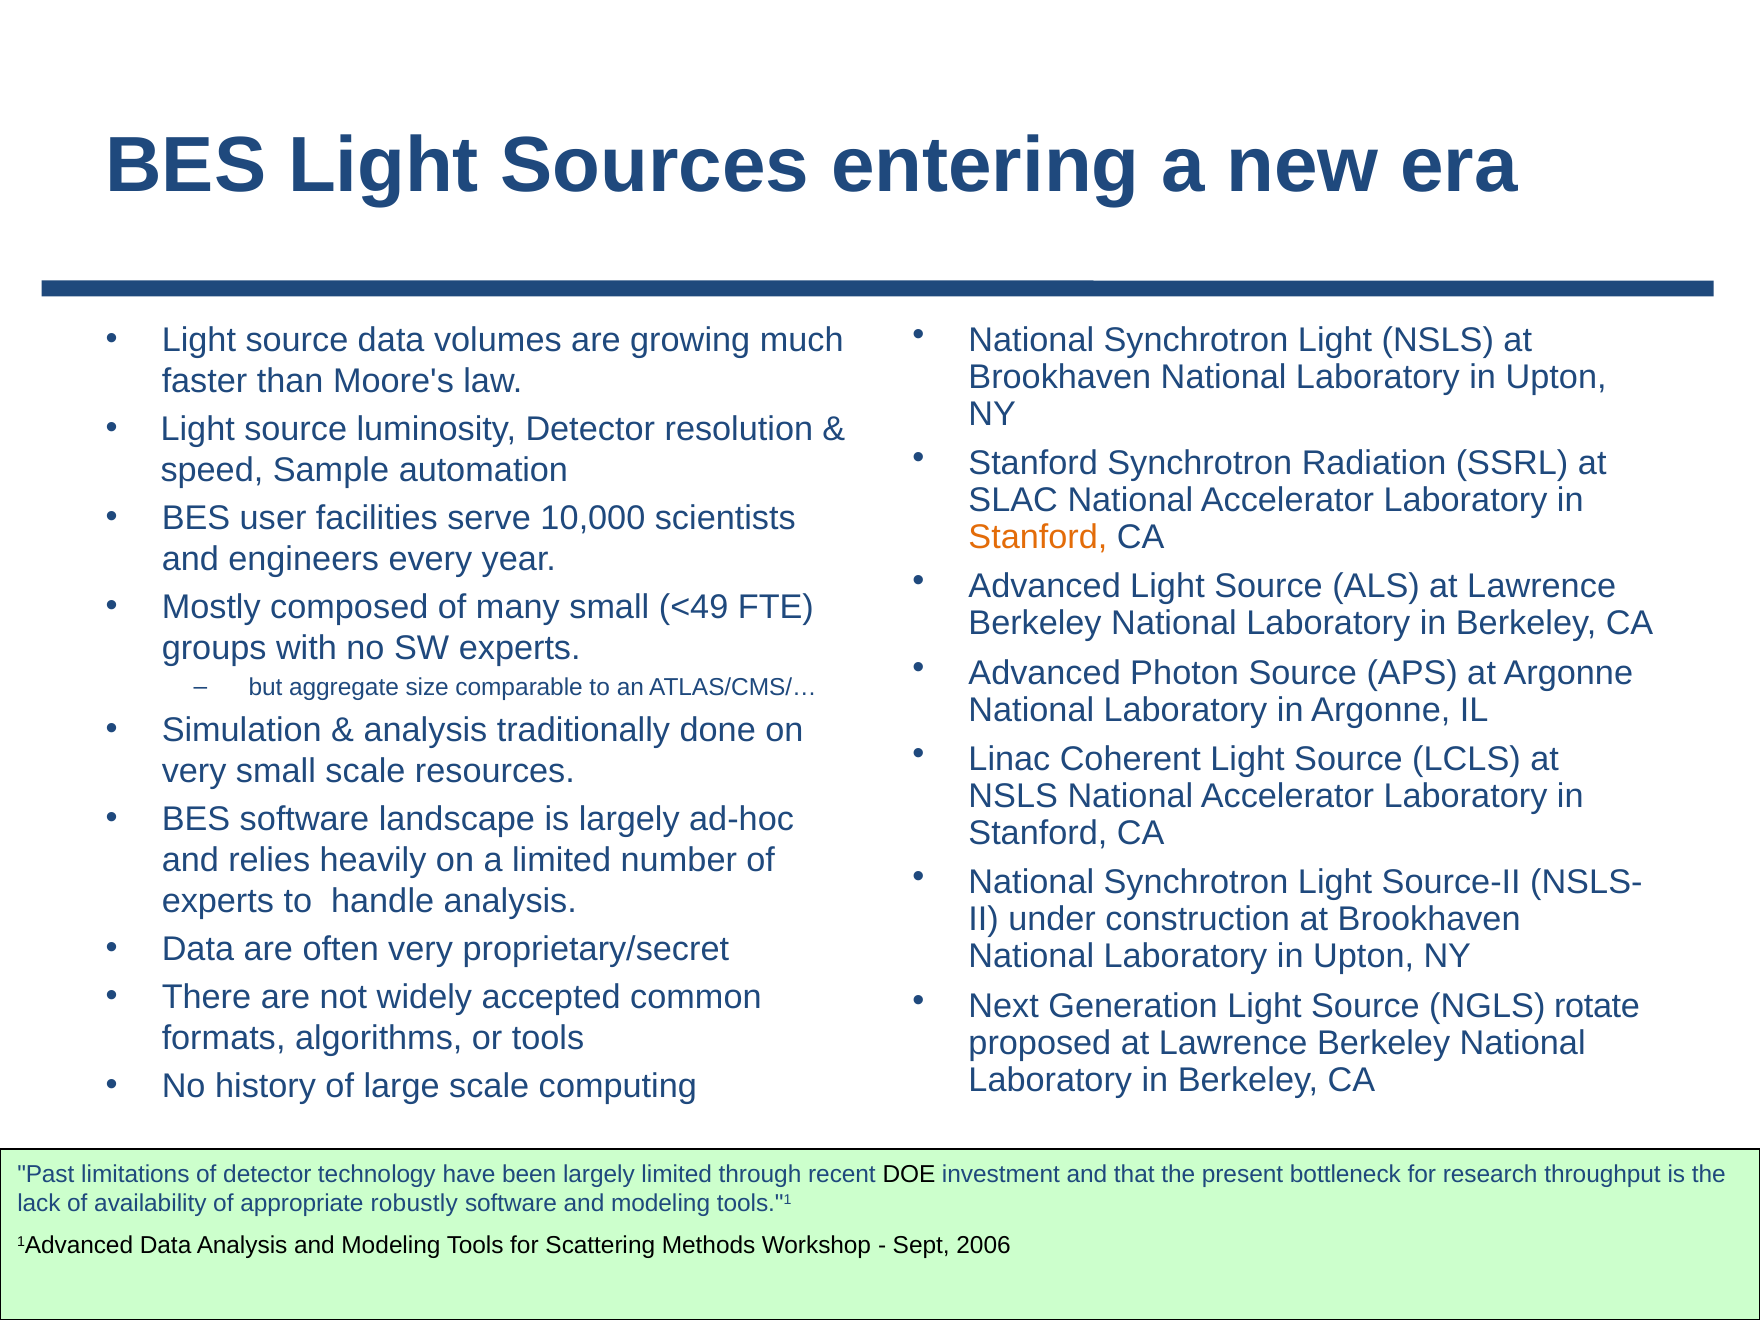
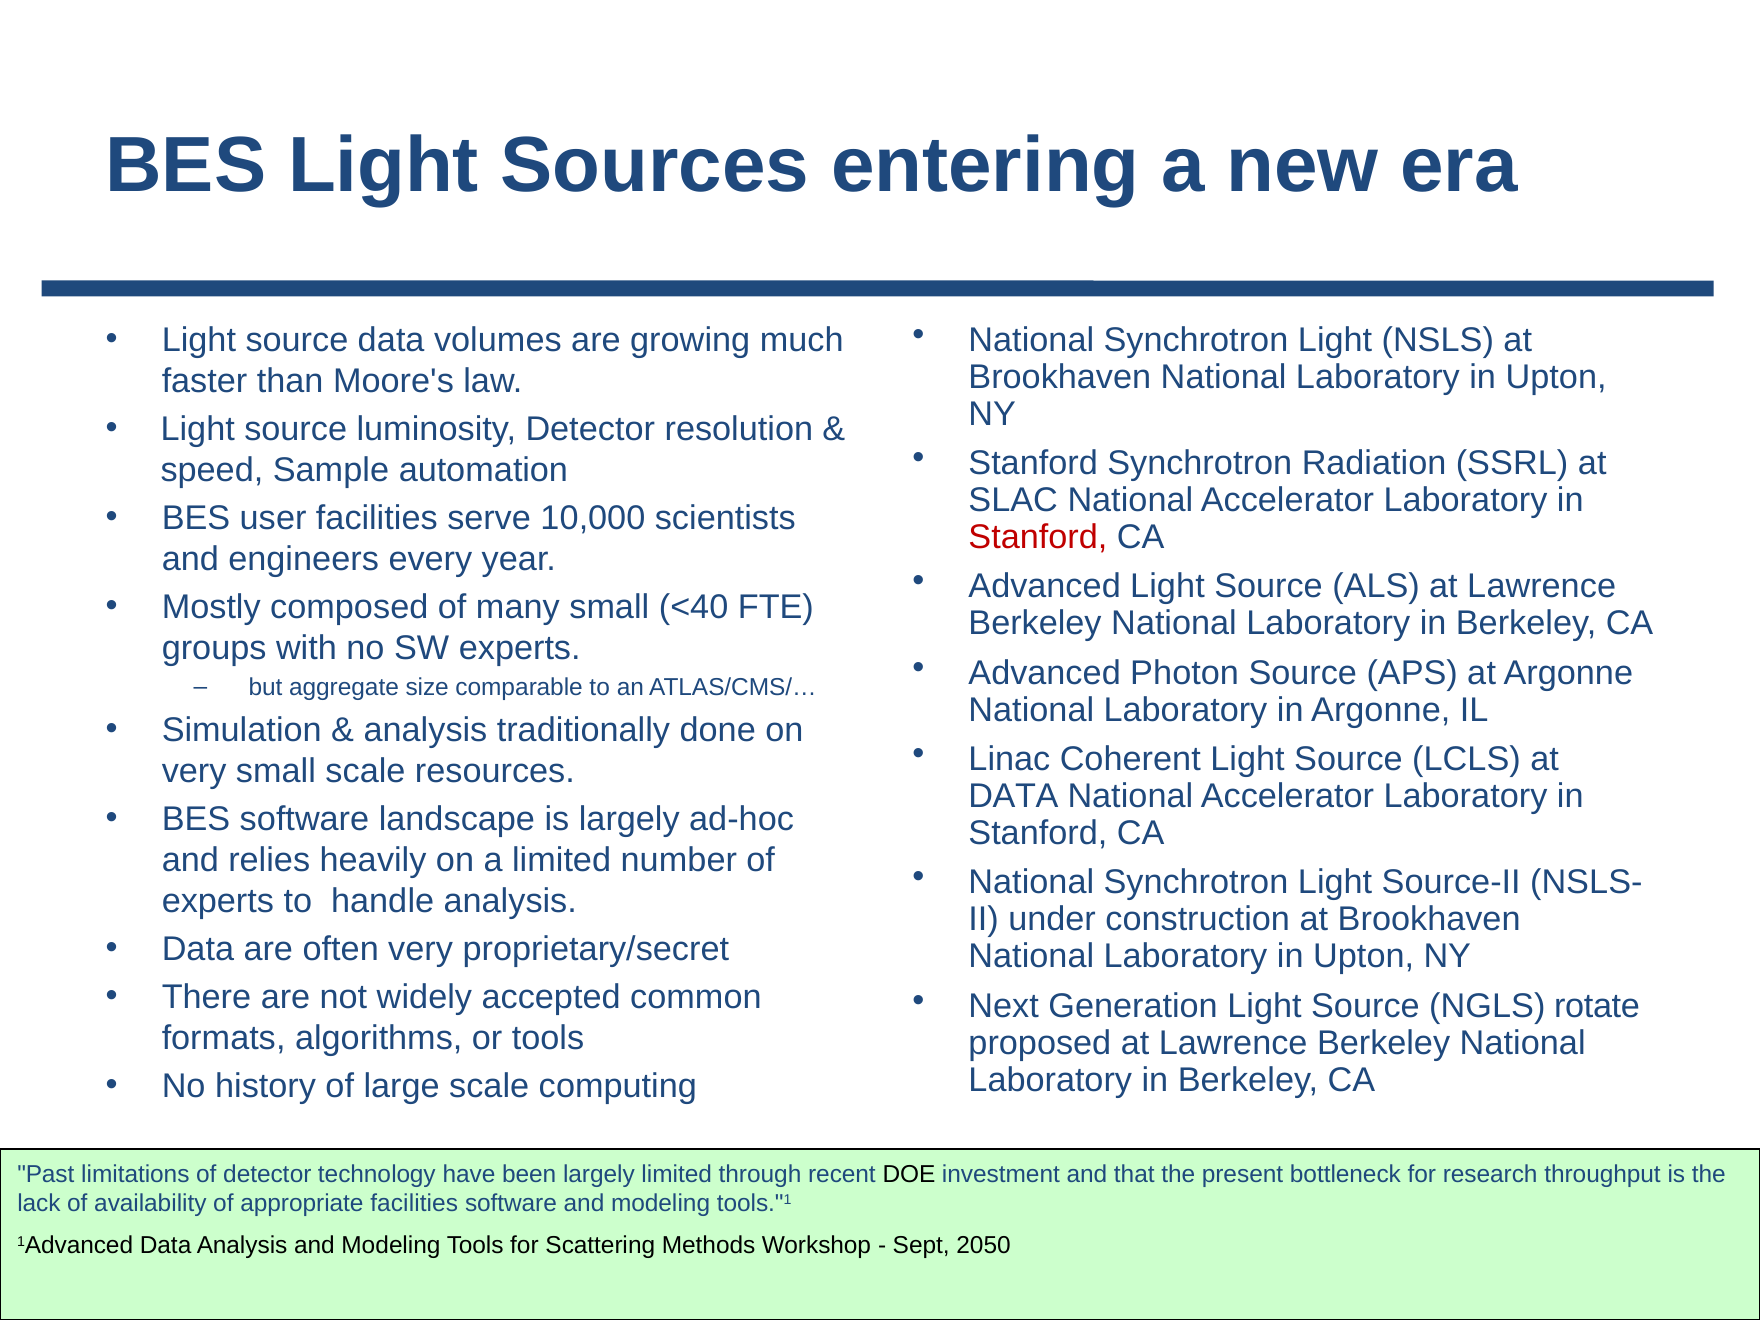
Stanford at (1038, 537) colour: orange -> red
<49: <49 -> <40
NSLS at (1013, 796): NSLS -> DATA
appropriate robustly: robustly -> facilities
2006: 2006 -> 2050
